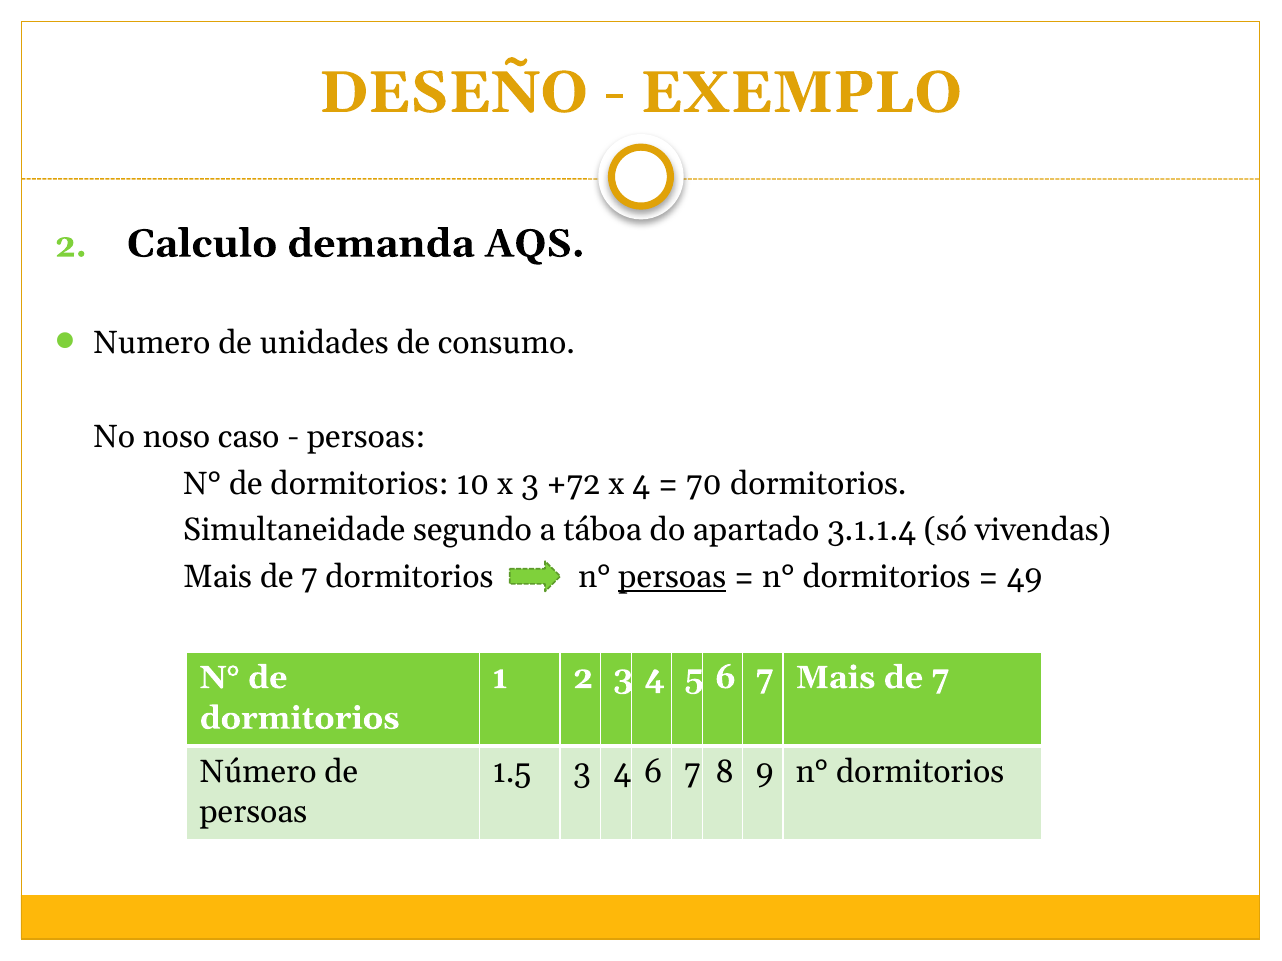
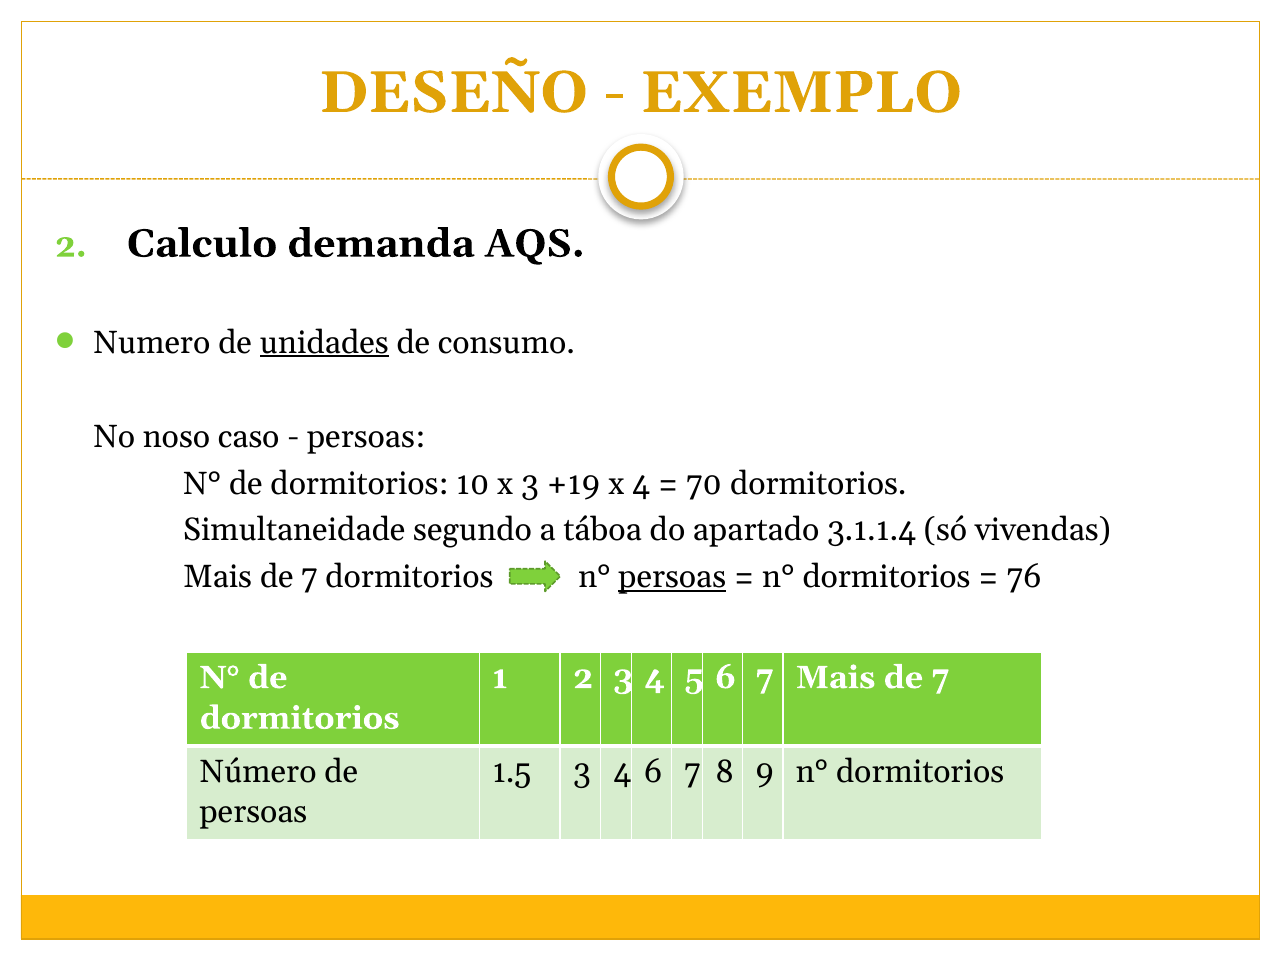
unidades underline: none -> present
+72: +72 -> +19
49: 49 -> 76
